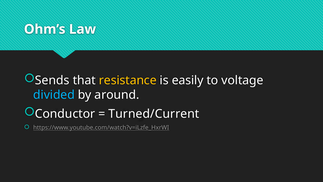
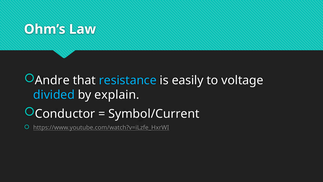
Sends: Sends -> Andre
resistance colour: yellow -> light blue
around: around -> explain
Turned/Current: Turned/Current -> Symbol/Current
